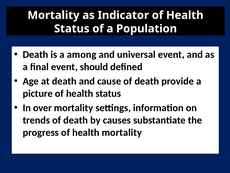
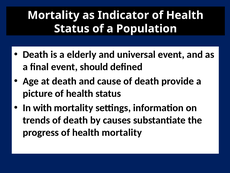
among: among -> elderly
over: over -> with
